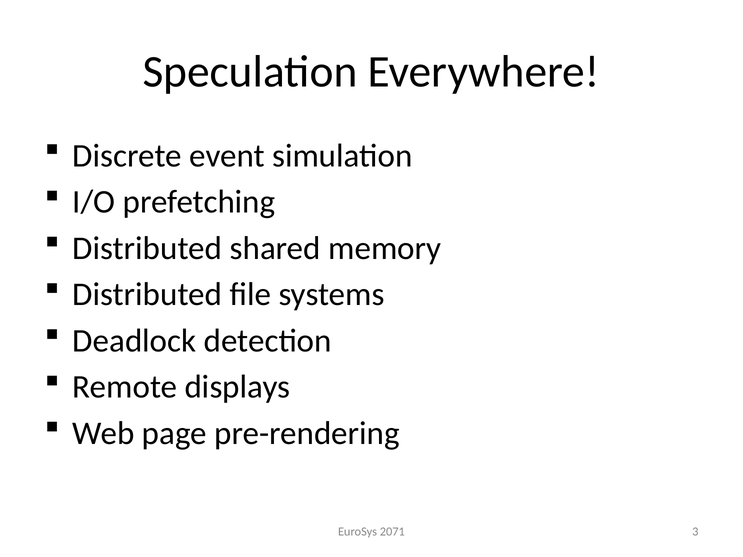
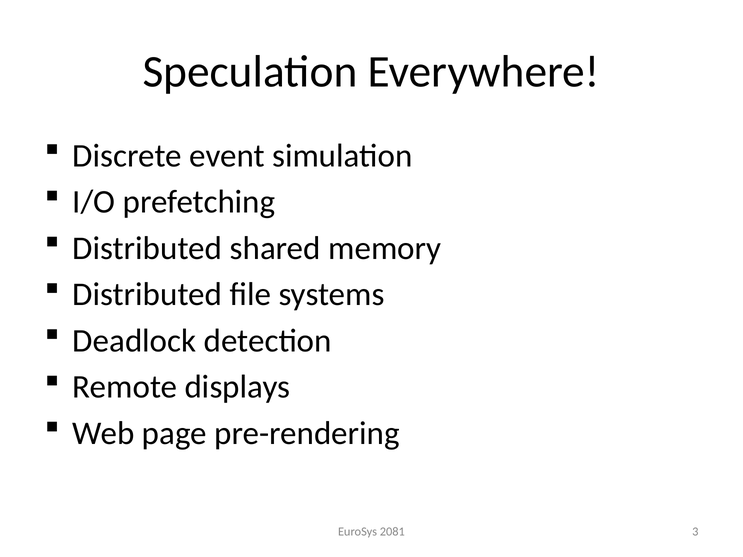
2071: 2071 -> 2081
